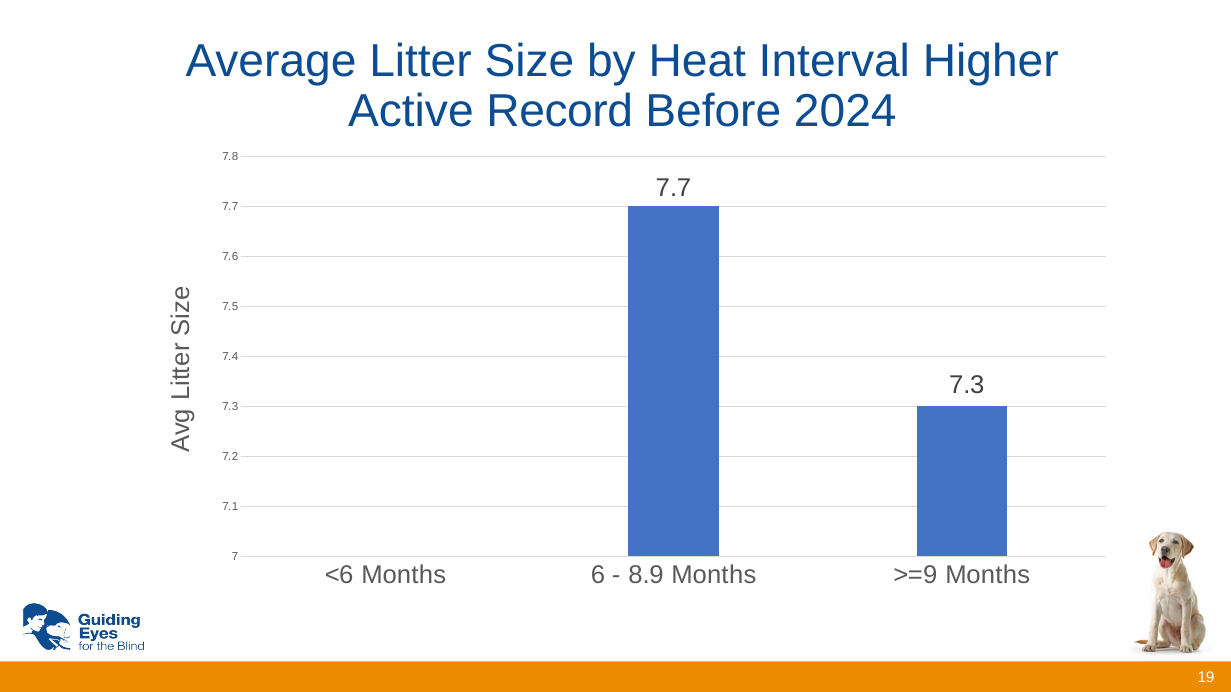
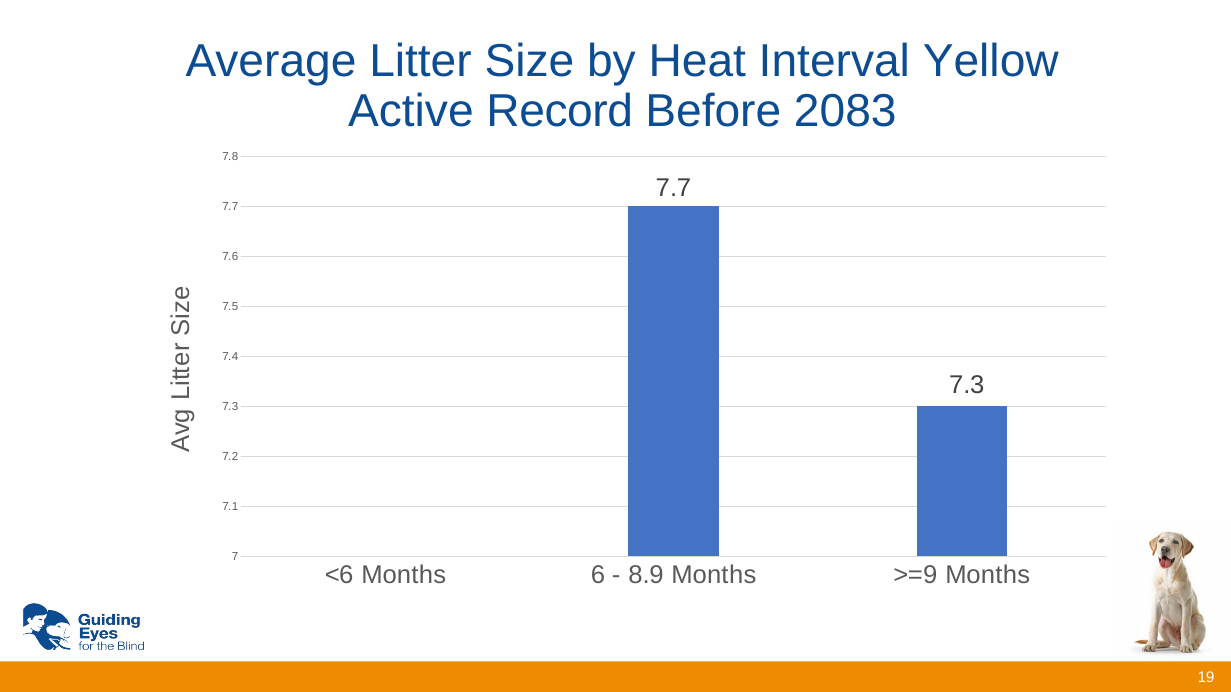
Higher: Higher -> Yellow
2024: 2024 -> 2083
